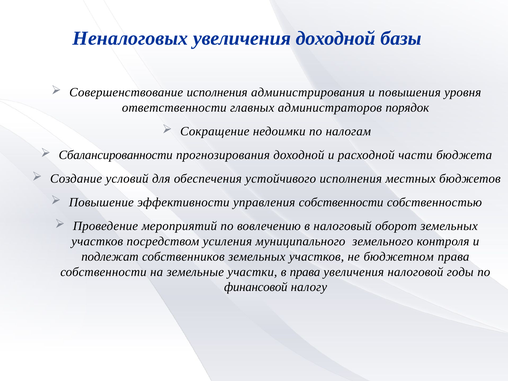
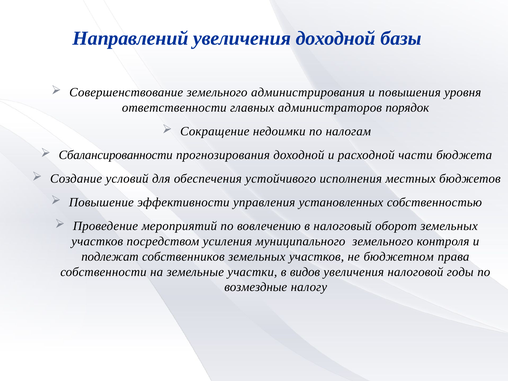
Неналоговых: Неналоговых -> Направлений
Совершенствование исполнения: исполнения -> земельного
управления собственности: собственности -> установленных
в права: права -> видов
финансовой: финансовой -> возмездные
